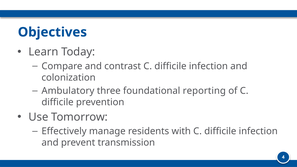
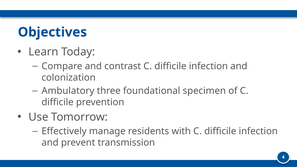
reporting: reporting -> specimen
